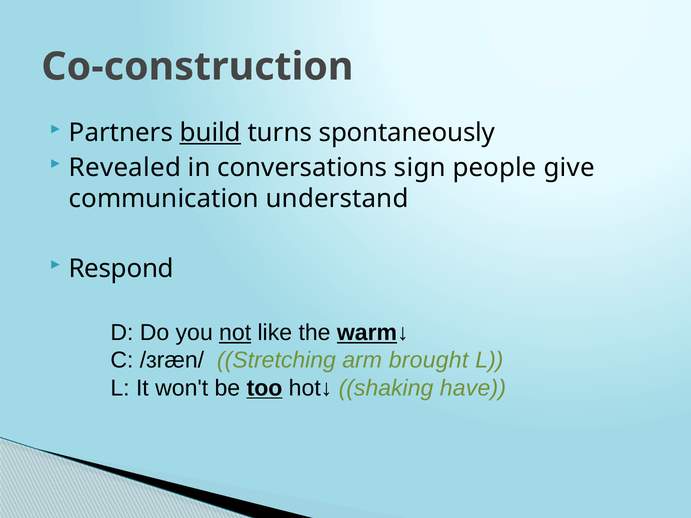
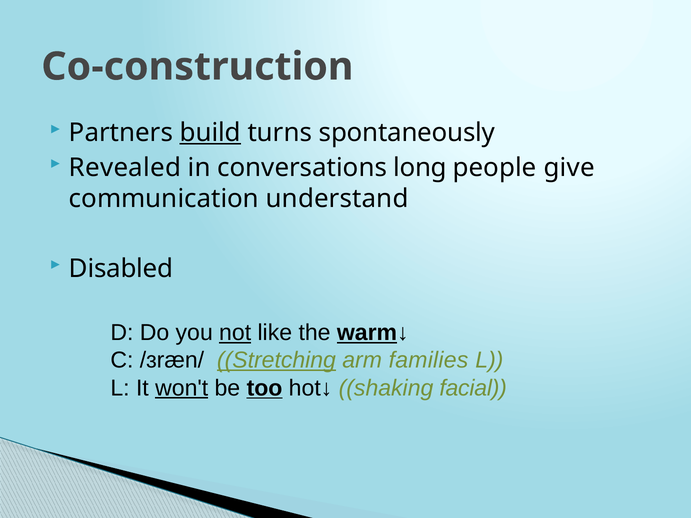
sign: sign -> long
Respond: Respond -> Disabled
Stretching underline: none -> present
brought: brought -> families
won't underline: none -> present
have: have -> facial
